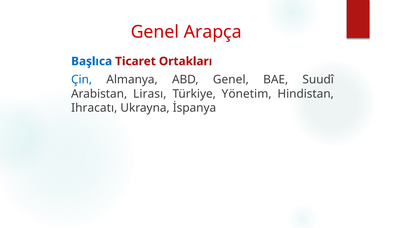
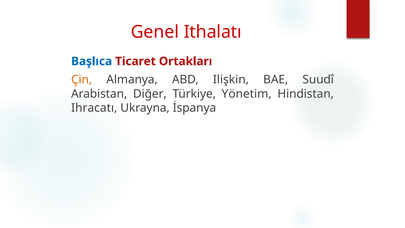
Arapça: Arapça -> Ithalatı
Çin colour: blue -> orange
ABD Genel: Genel -> Ilişkin
Lirası: Lirası -> Diğer
